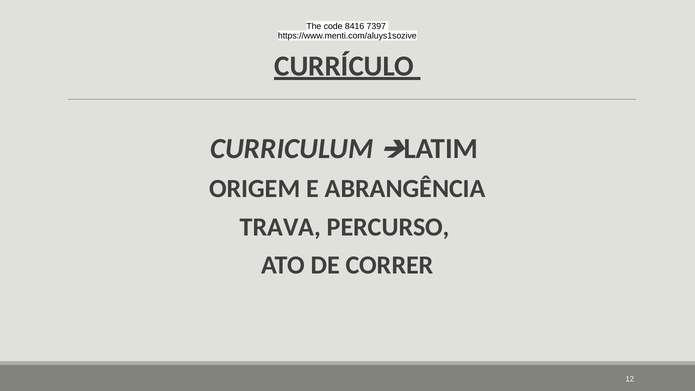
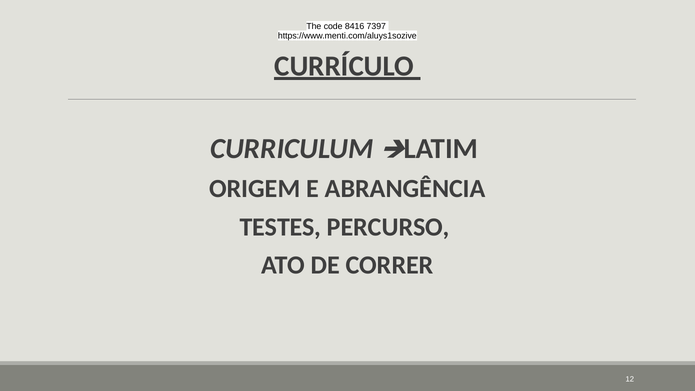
TRAVA: TRAVA -> TESTES
